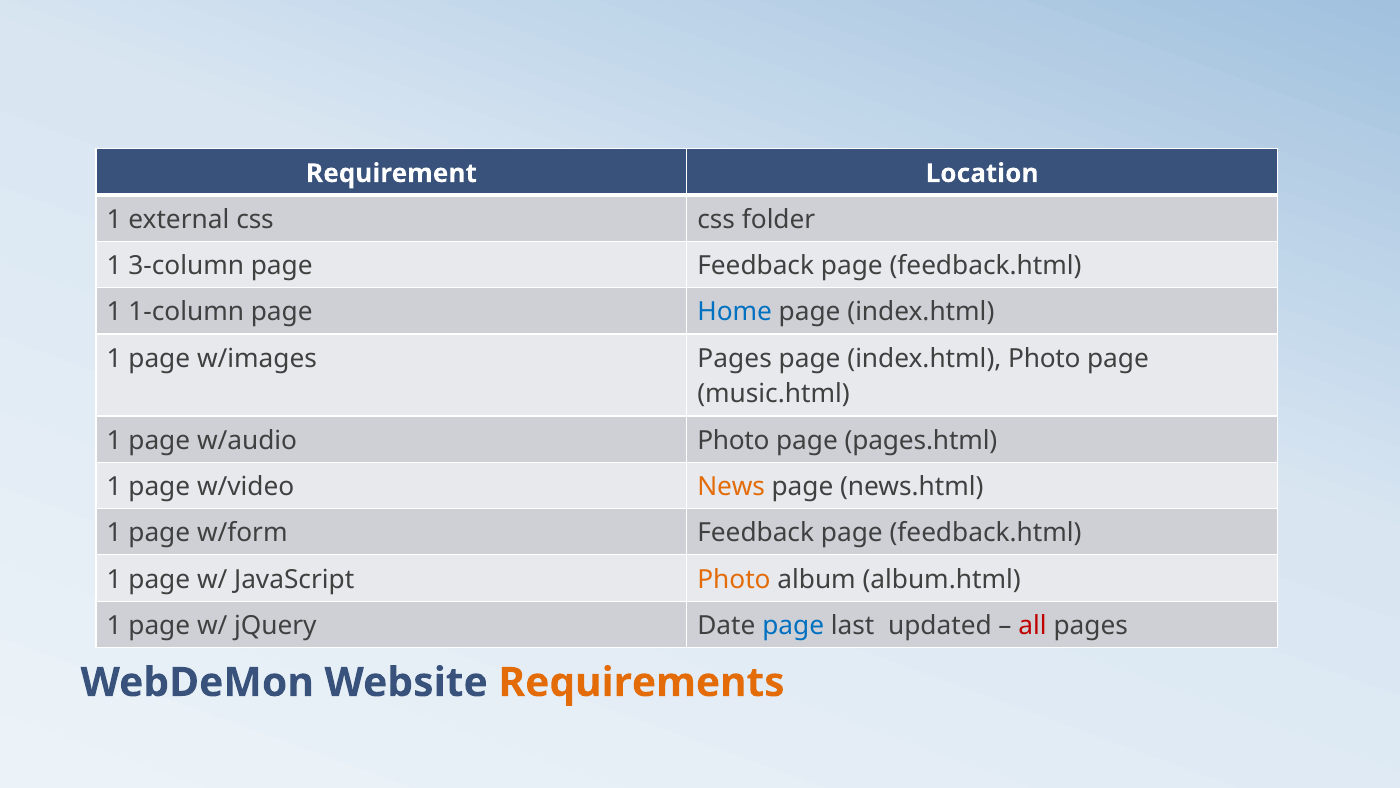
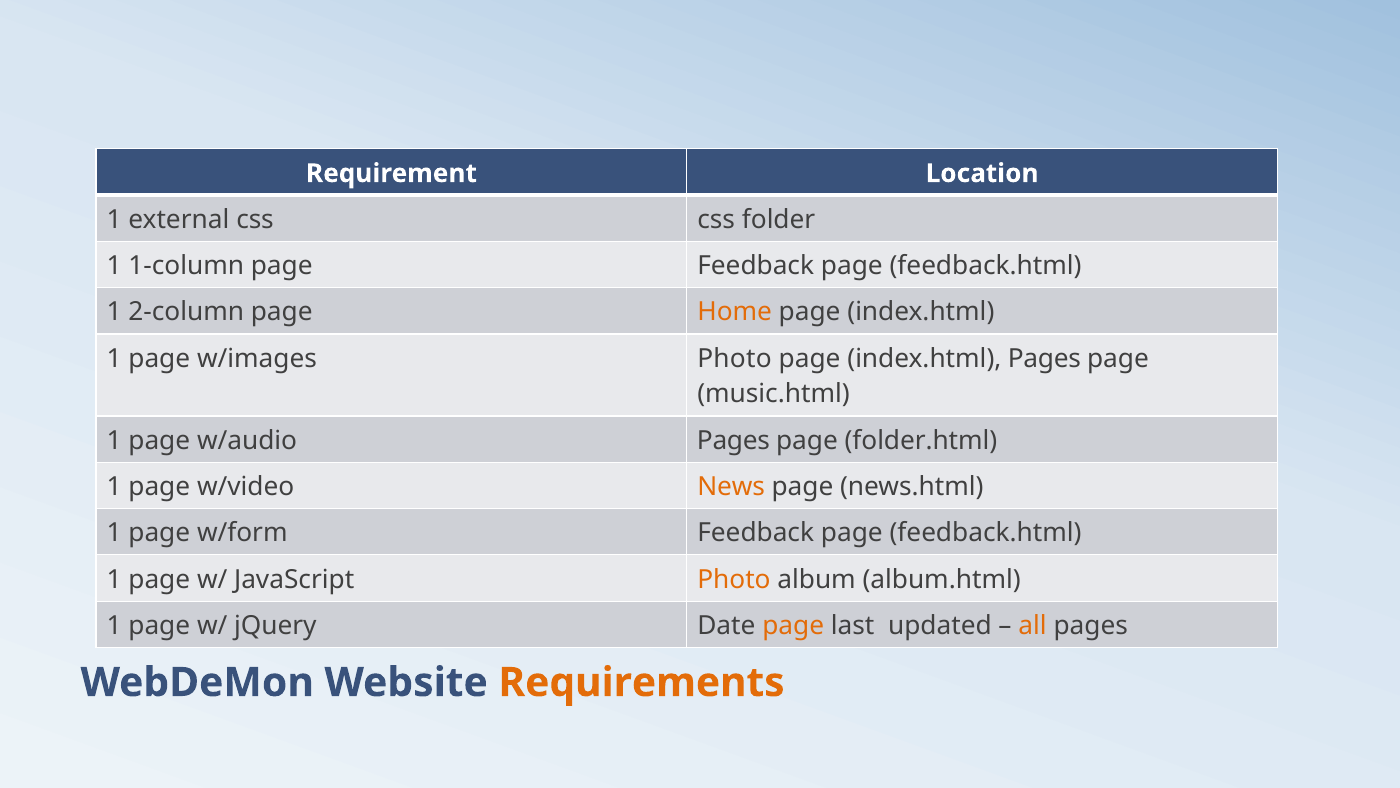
3-column: 3-column -> 1-column
1-column: 1-column -> 2-column
Home colour: blue -> orange
w/images Pages: Pages -> Photo
index.html Photo: Photo -> Pages
w/audio Photo: Photo -> Pages
pages.html: pages.html -> folder.html
page at (793, 626) colour: blue -> orange
all colour: red -> orange
